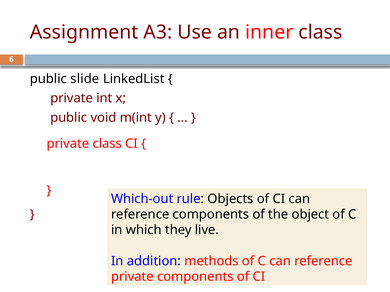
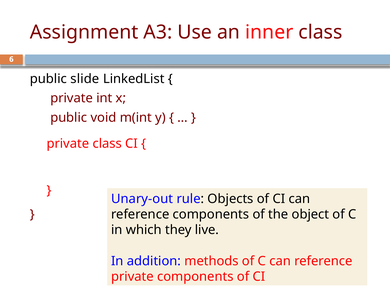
Which-out: Which-out -> Unary-out
